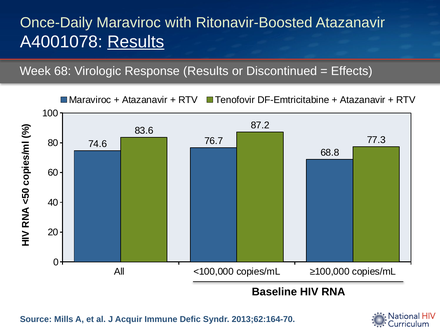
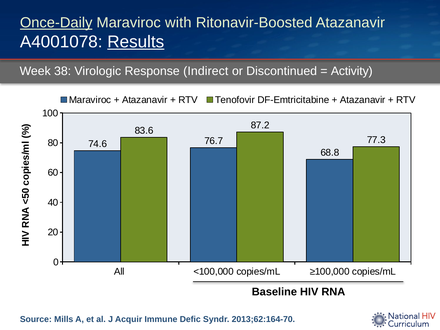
Once-Daily underline: none -> present
68: 68 -> 38
Response Results: Results -> Indirect
Effects: Effects -> Activity
